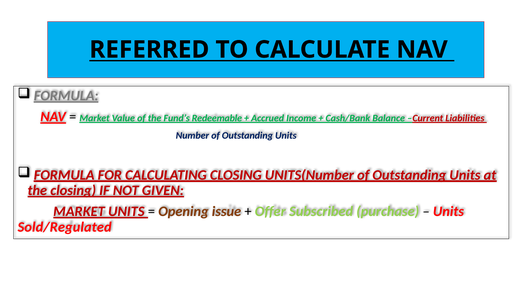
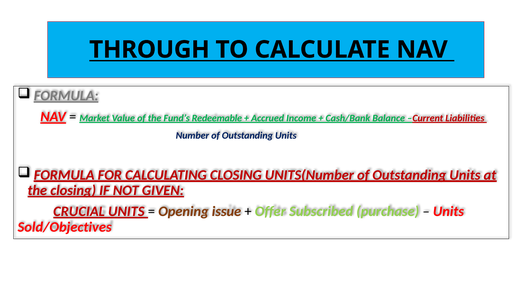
REFERRED: REFERRED -> THROUGH
MARKET at (79, 211): MARKET -> CRUCIAL
Sold/Regulated: Sold/Regulated -> Sold/Objectives
